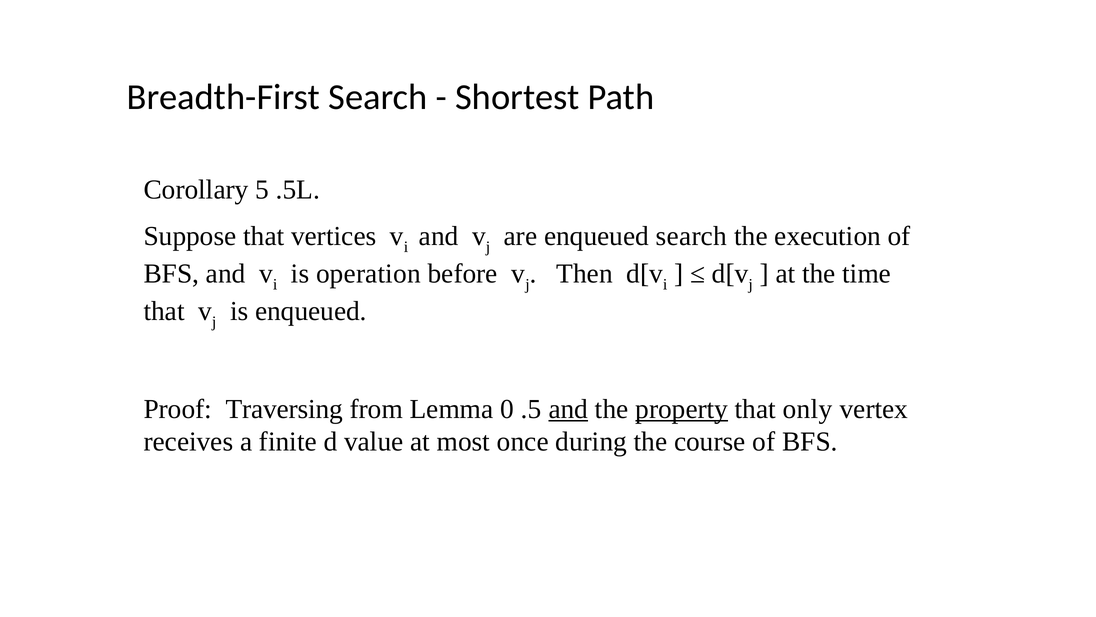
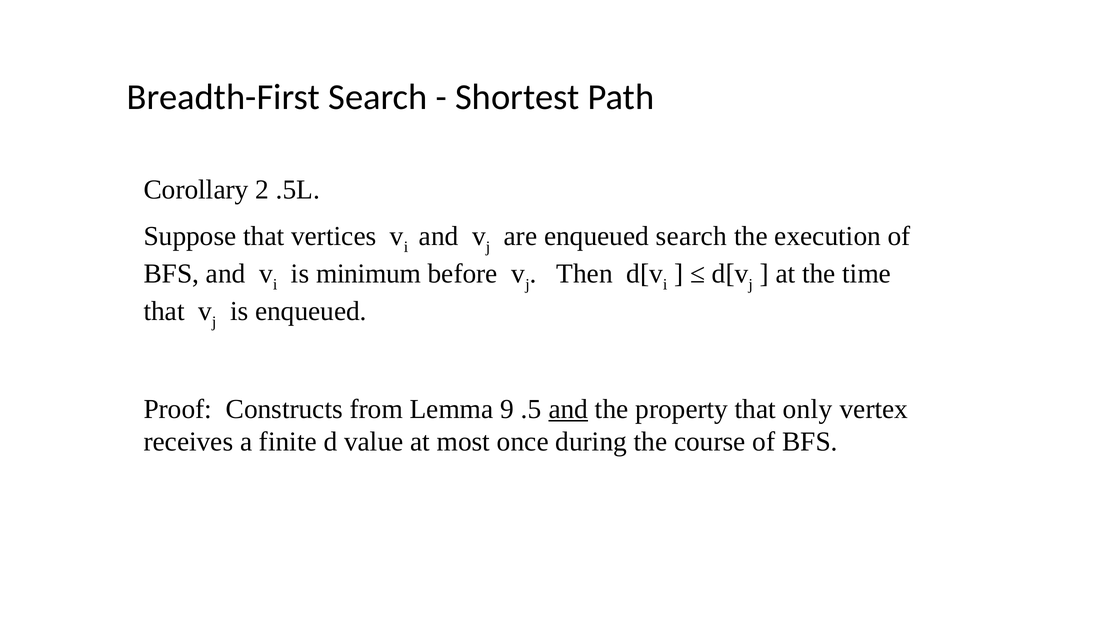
5: 5 -> 2
operation: operation -> minimum
Traversing: Traversing -> Constructs
0: 0 -> 9
property underline: present -> none
